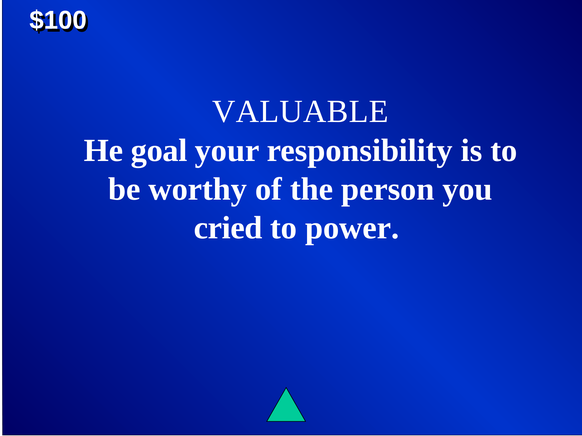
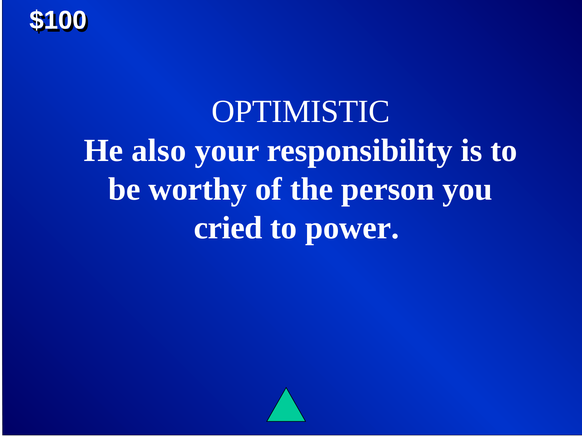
VALUABLE: VALUABLE -> OPTIMISTIC
goal: goal -> also
